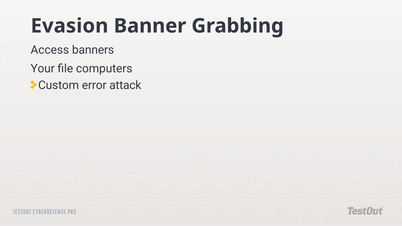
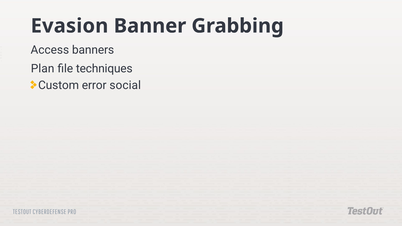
Your: Your -> Plan
computers: computers -> techniques
attack: attack -> social
